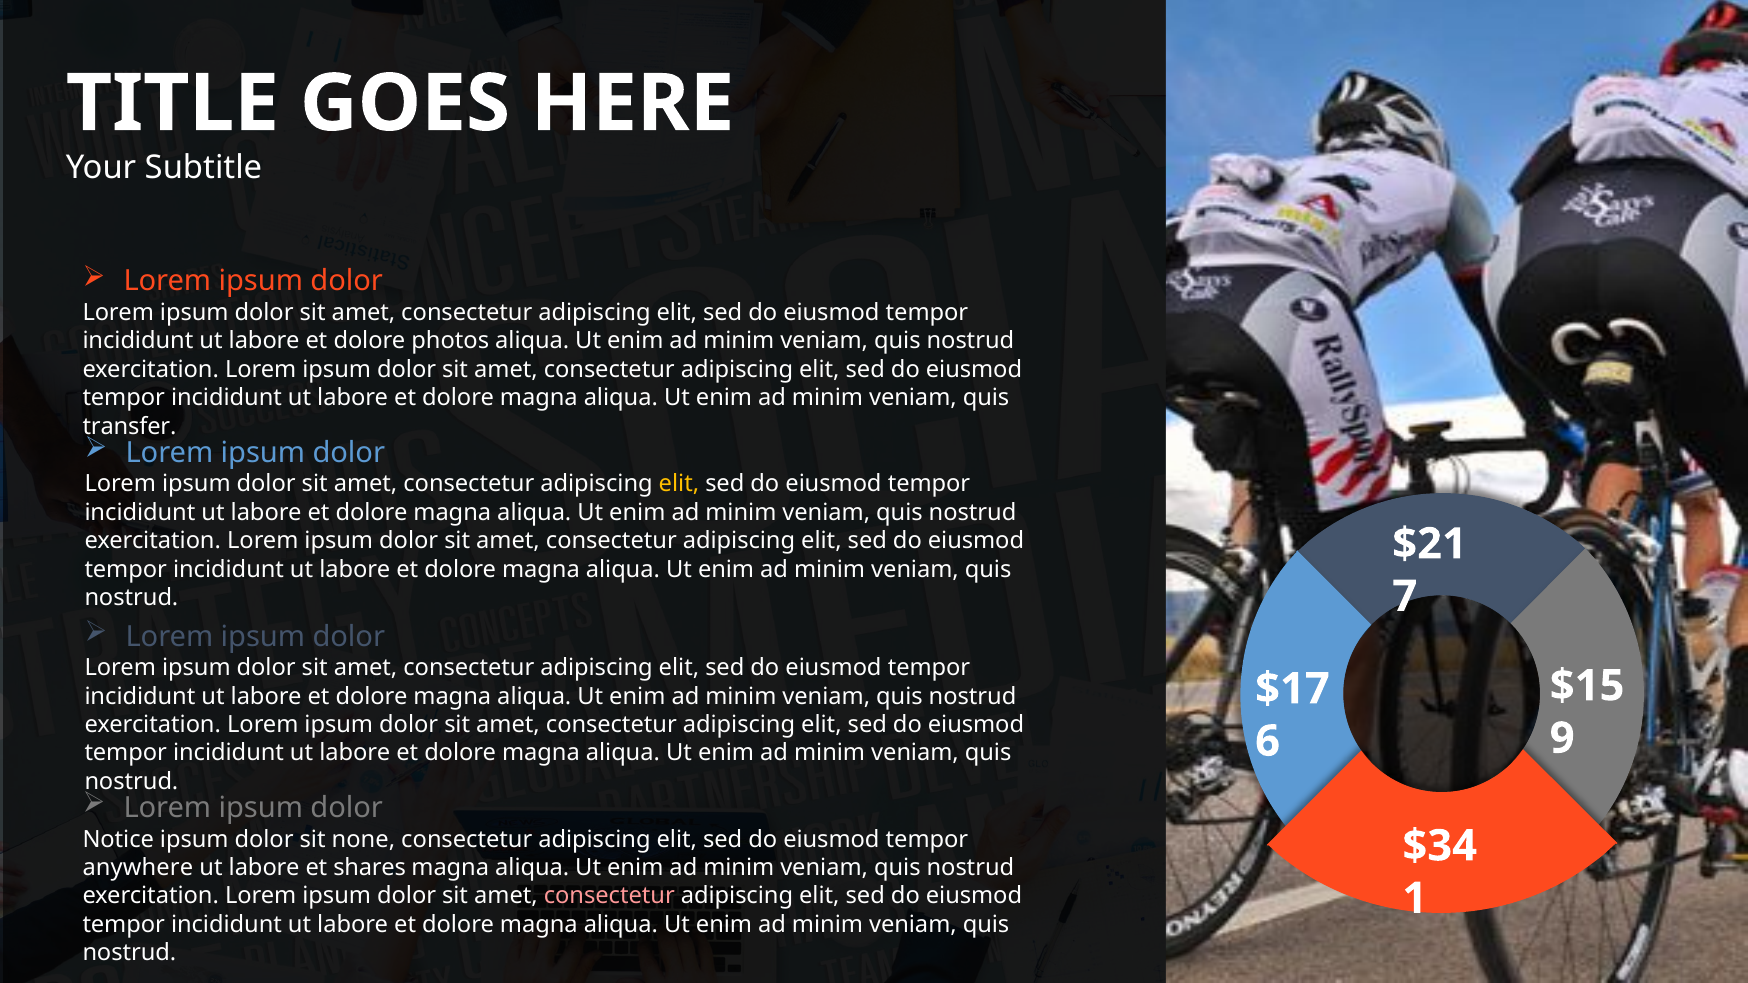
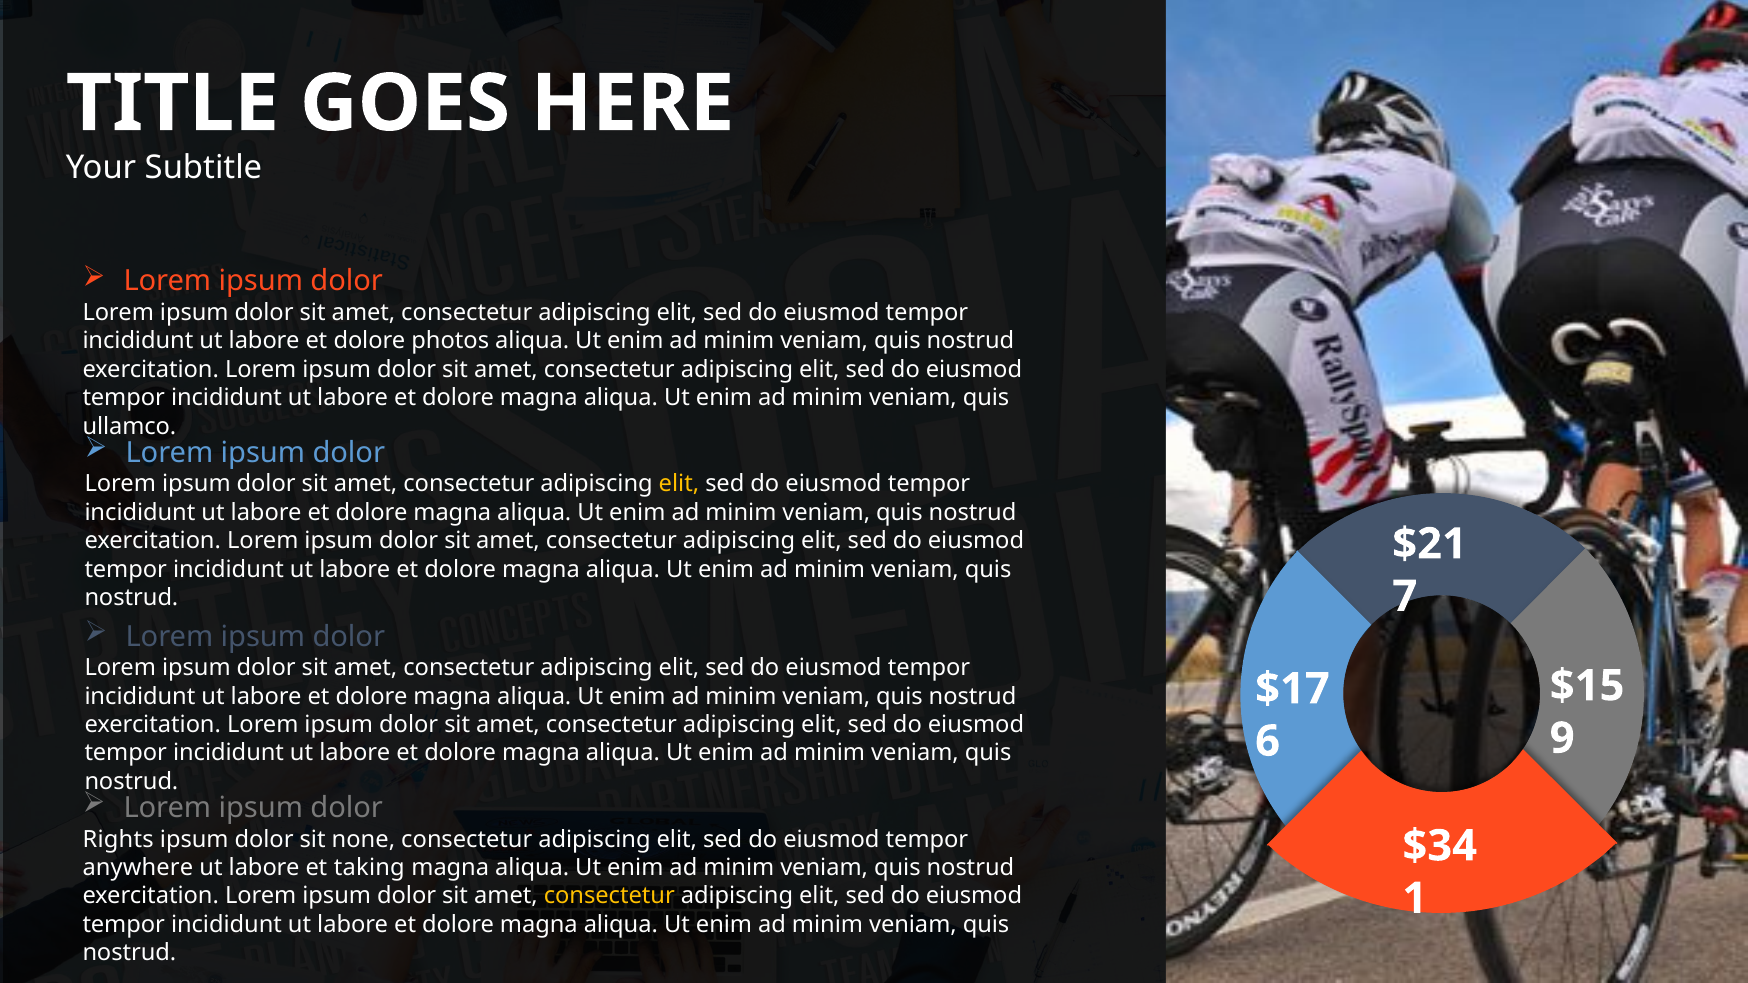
transfer: transfer -> ullamco
Notice: Notice -> Rights
shares: shares -> taking
consectetur at (609, 896) colour: pink -> yellow
